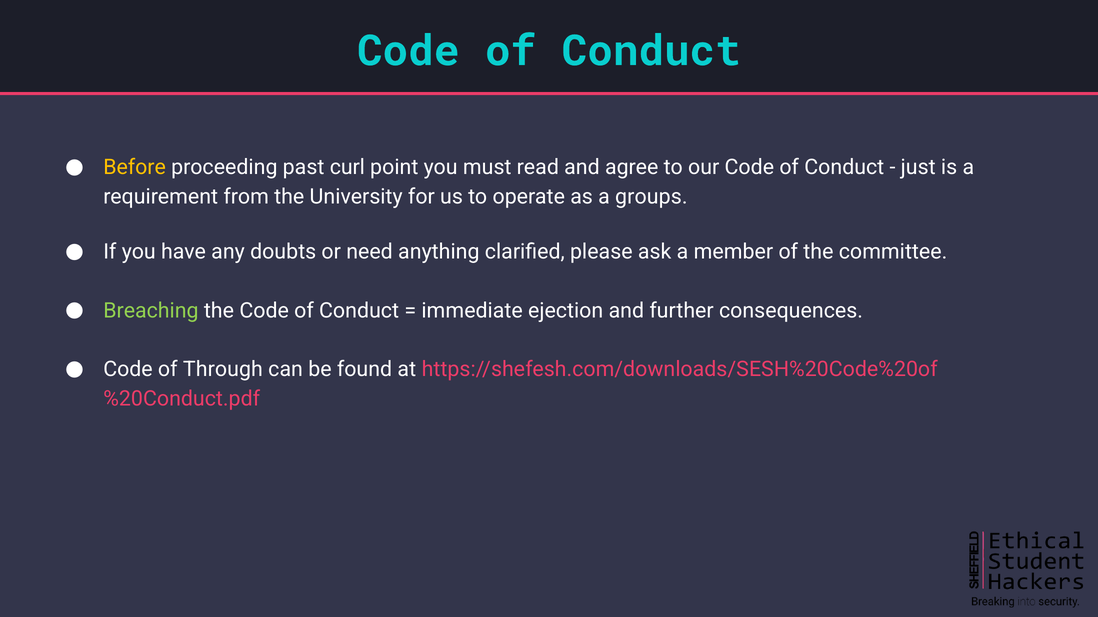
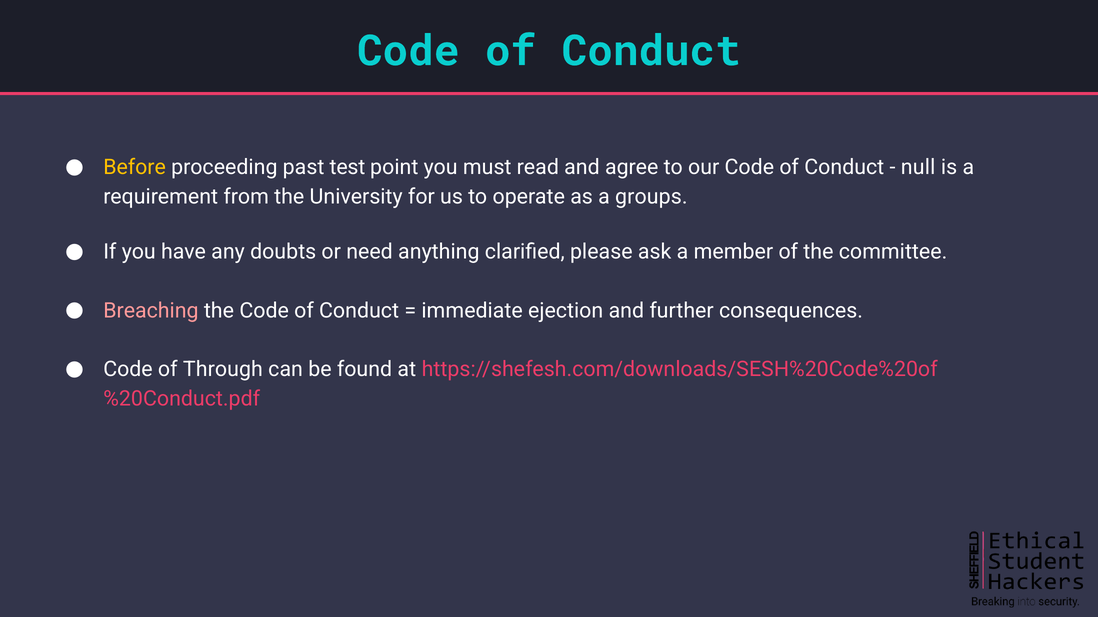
curl: curl -> test
just: just -> null
Breaching colour: light green -> pink
